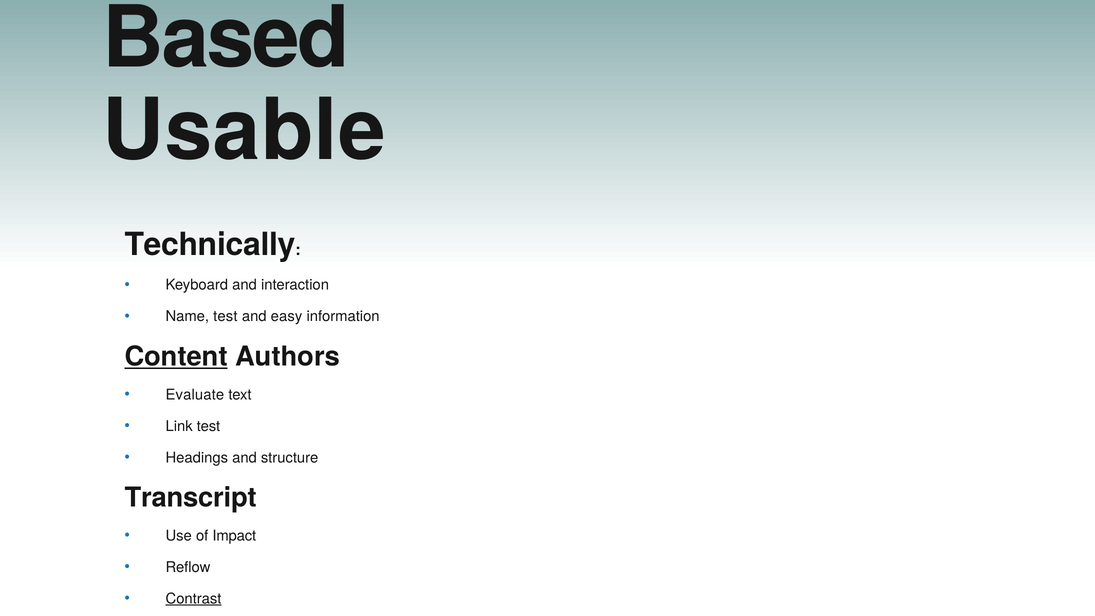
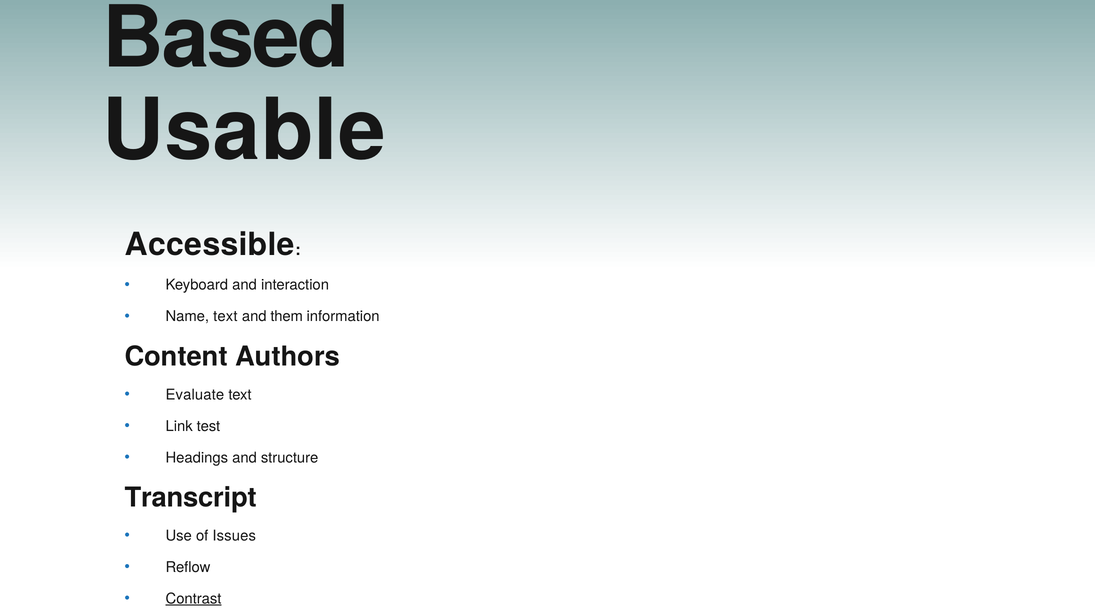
Technically: Technically -> Accessible
Name test: test -> text
easy: easy -> them
Content underline: present -> none
Impact: Impact -> Issues
